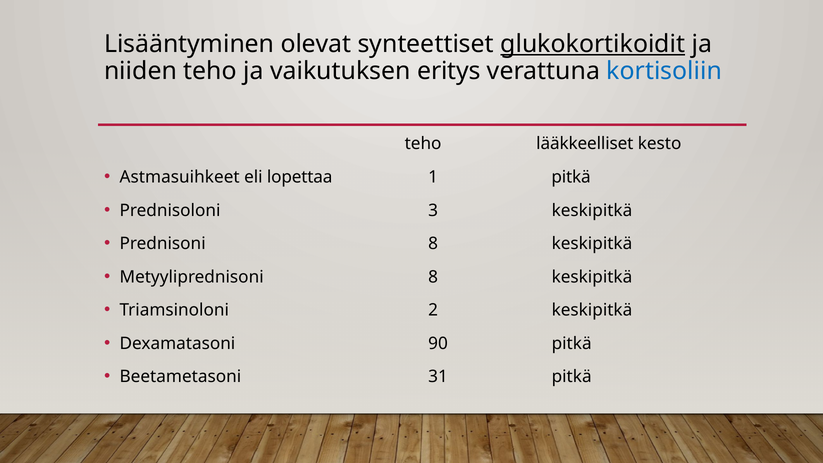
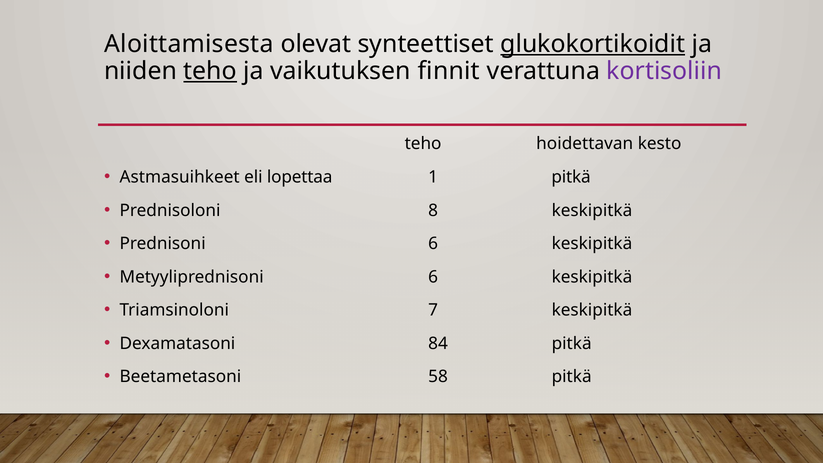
Lisääntyminen: Lisääntyminen -> Aloittamisesta
teho at (210, 71) underline: none -> present
eritys: eritys -> finnit
kortisoliin colour: blue -> purple
lääkkeelliset: lääkkeelliset -> hoidettavan
3: 3 -> 8
Prednisoni 8: 8 -> 6
Metyyliprednisoni 8: 8 -> 6
2: 2 -> 7
90: 90 -> 84
31: 31 -> 58
